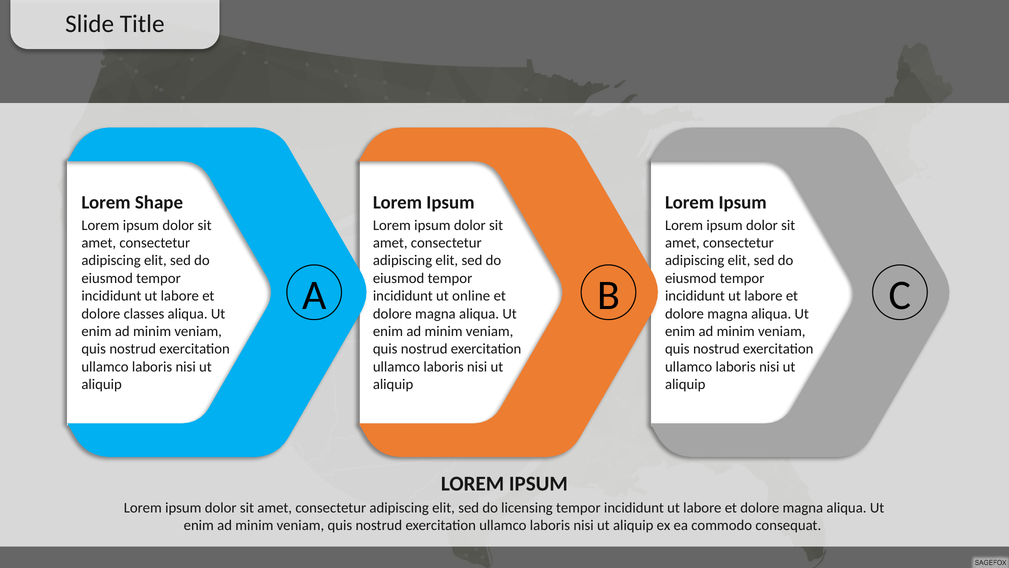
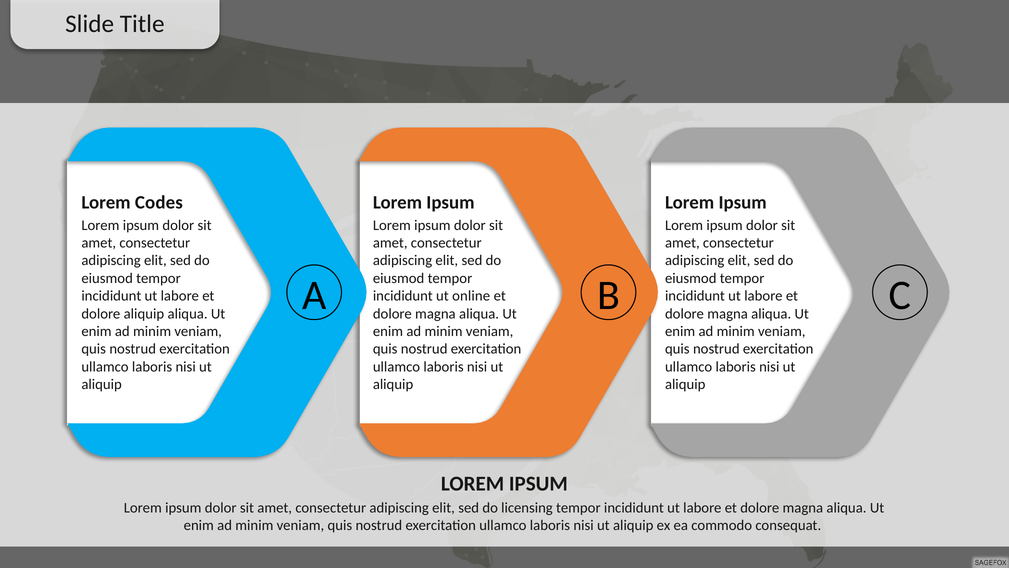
Shape: Shape -> Codes
dolore classes: classes -> aliquip
